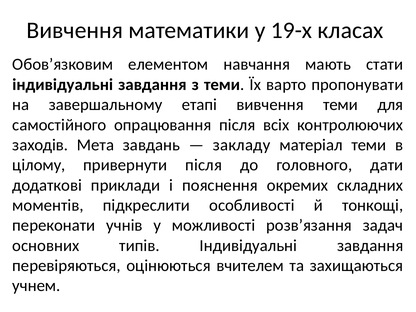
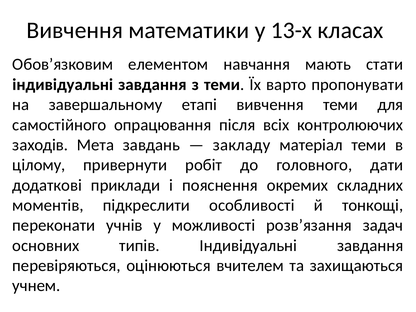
19-х: 19-х -> 13-х
привернути після: після -> робіт
